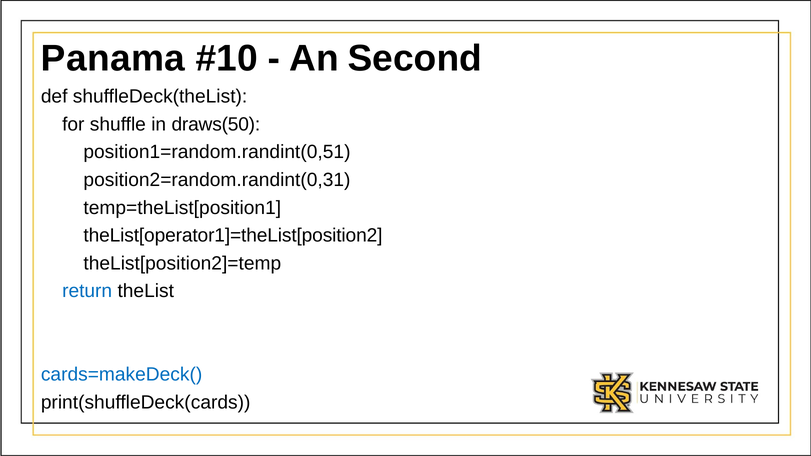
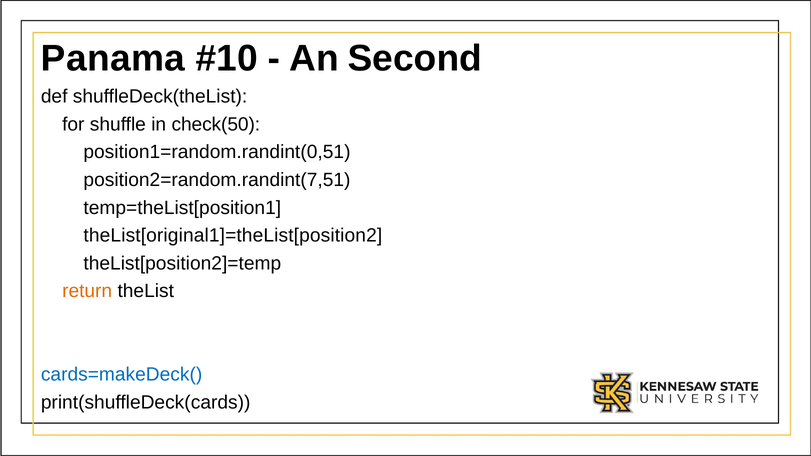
draws(50: draws(50 -> check(50
position2=random.randint(0,31: position2=random.randint(0,31 -> position2=random.randint(7,51
theList[operator1]=theList[position2: theList[operator1]=theList[position2 -> theList[original1]=theList[position2
return colour: blue -> orange
